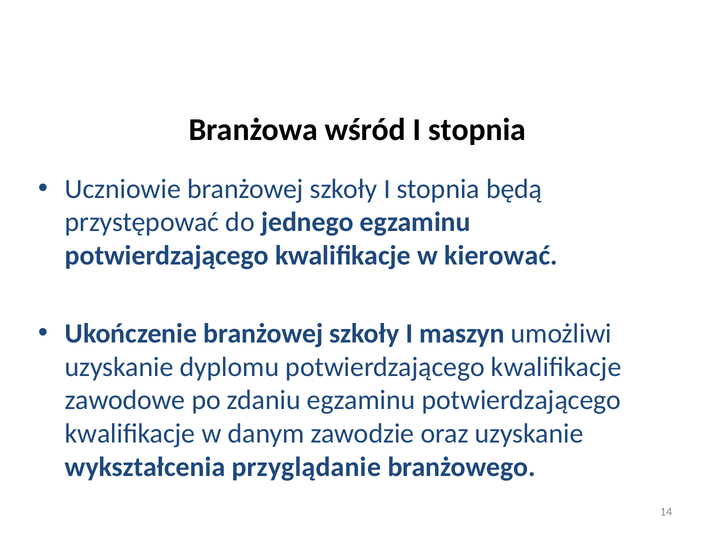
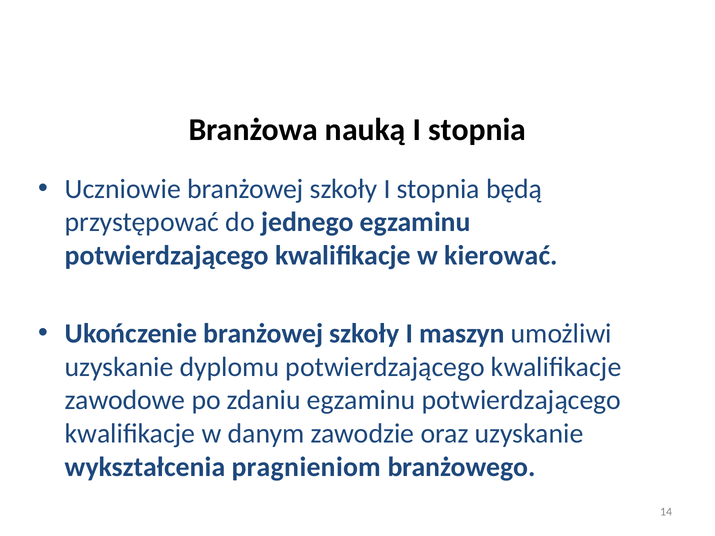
wśród: wśród -> nauką
przyglądanie: przyglądanie -> pragnieniom
